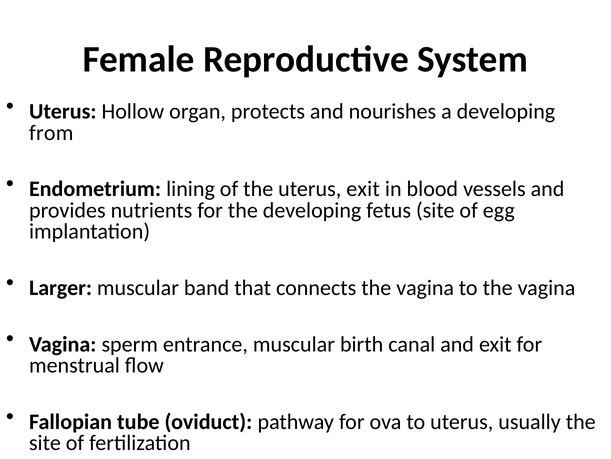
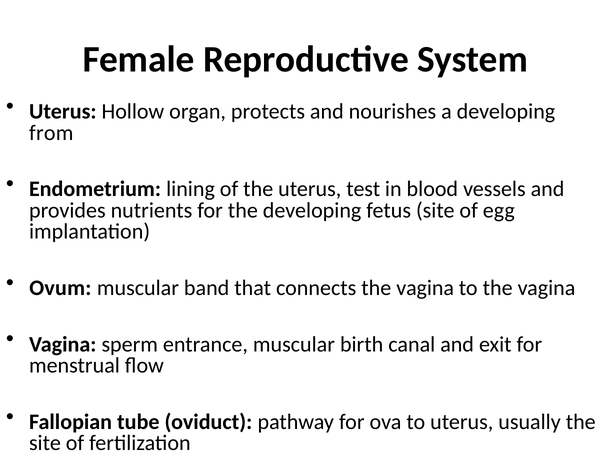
uterus exit: exit -> test
Larger: Larger -> Ovum
